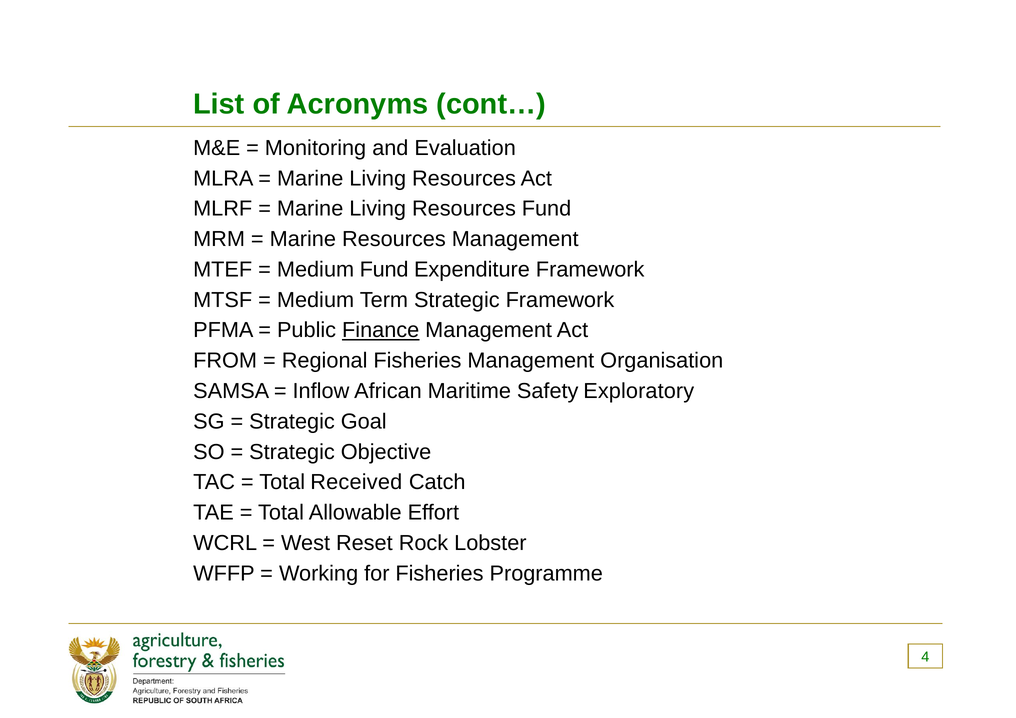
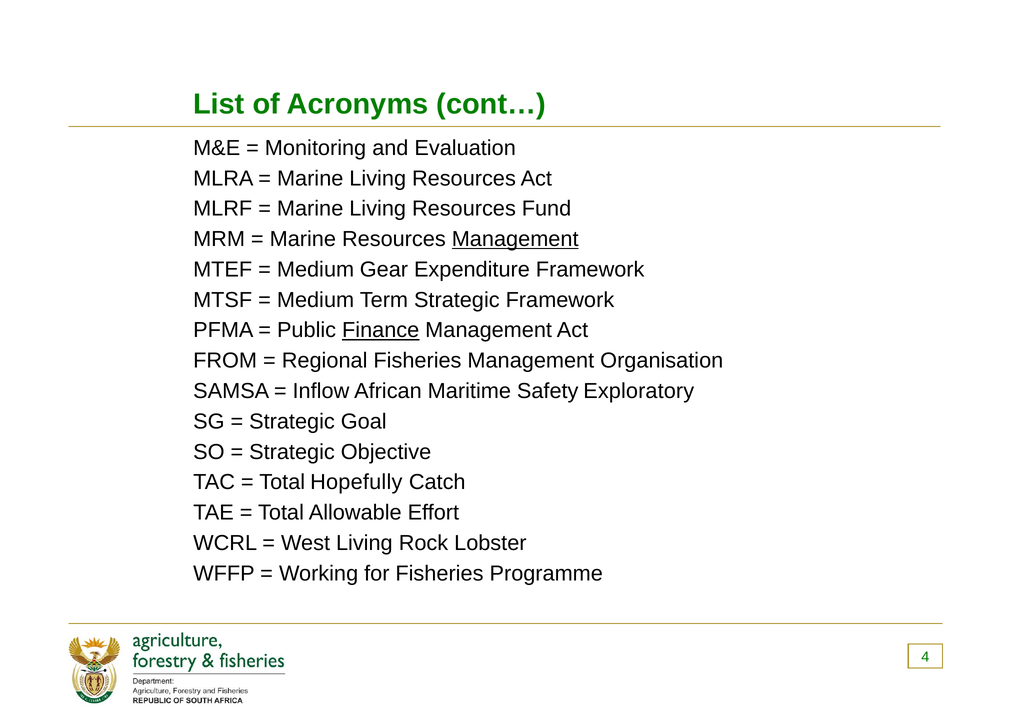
Management at (515, 239) underline: none -> present
Medium Fund: Fund -> Gear
Received: Received -> Hopefully
West Reset: Reset -> Living
